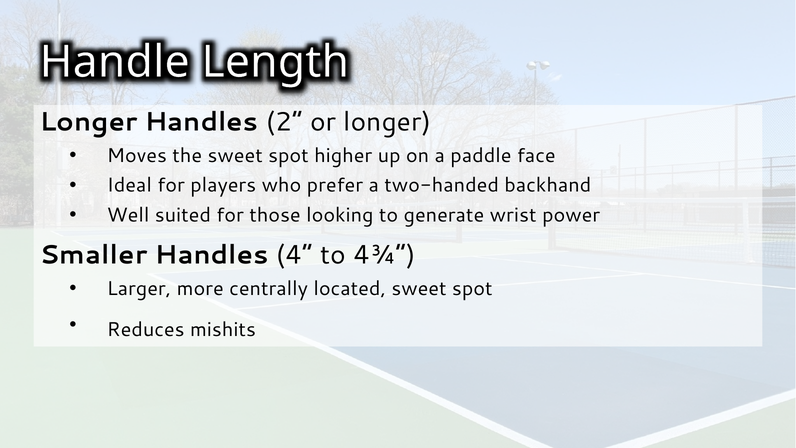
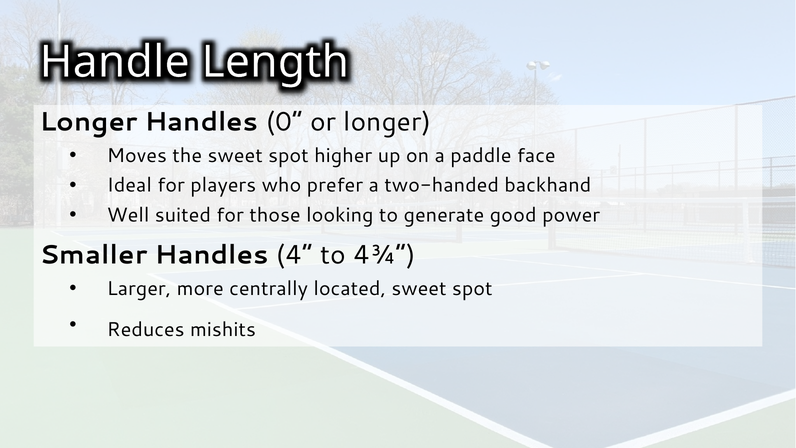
2: 2 -> 0
wrist: wrist -> good
